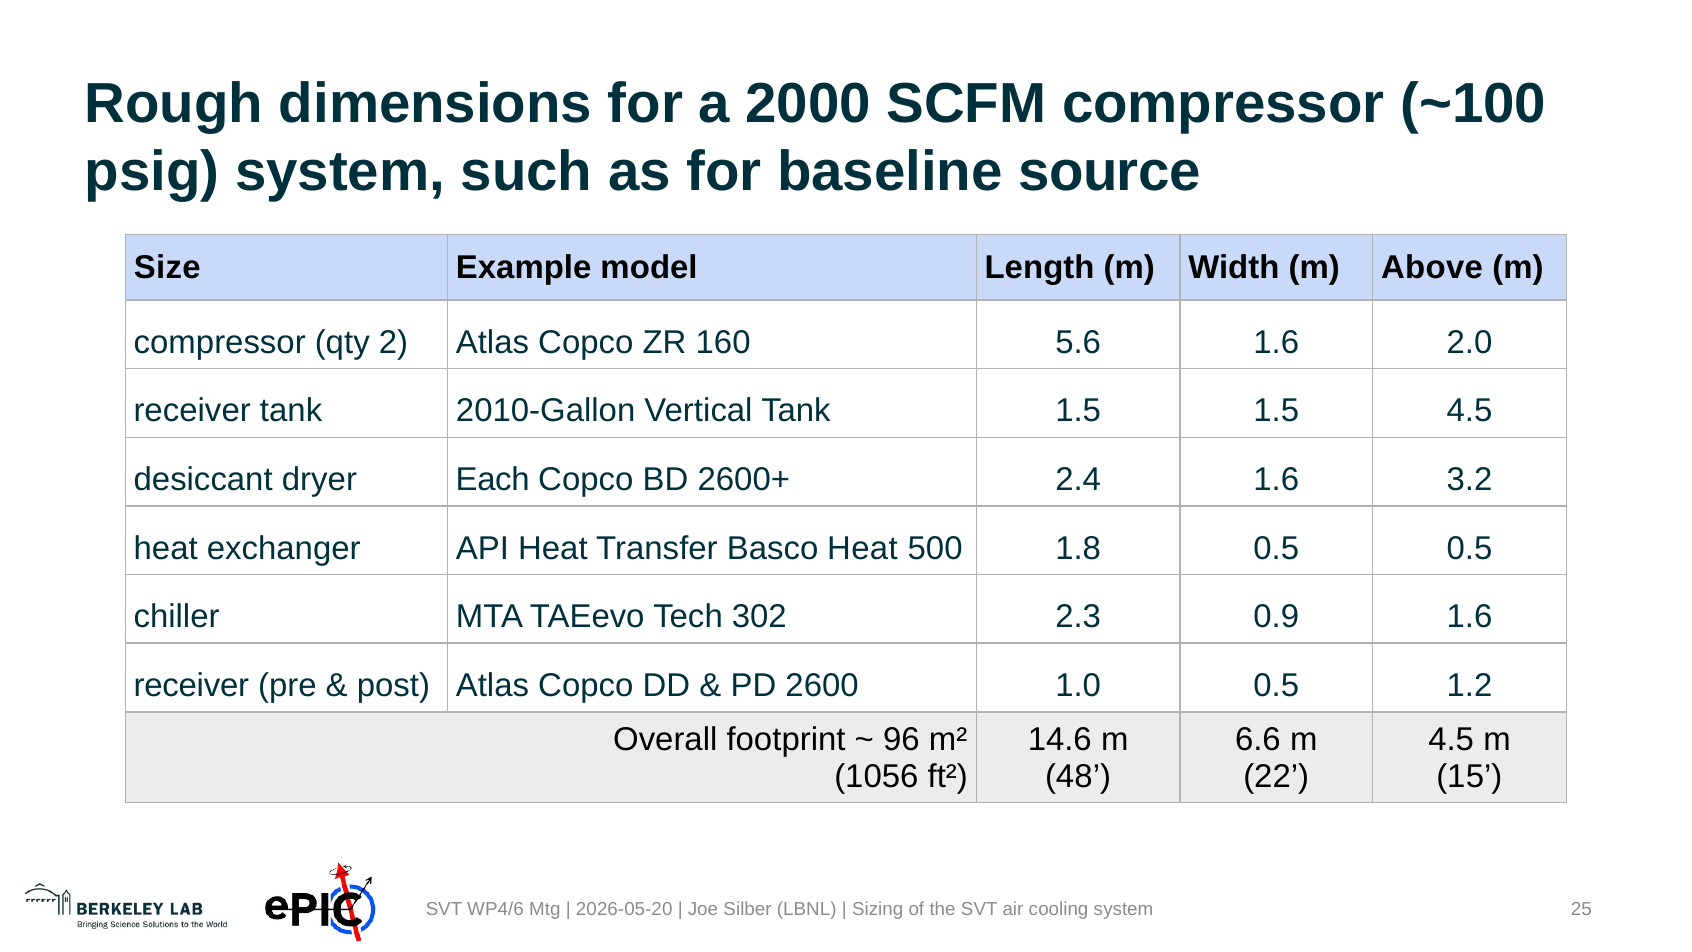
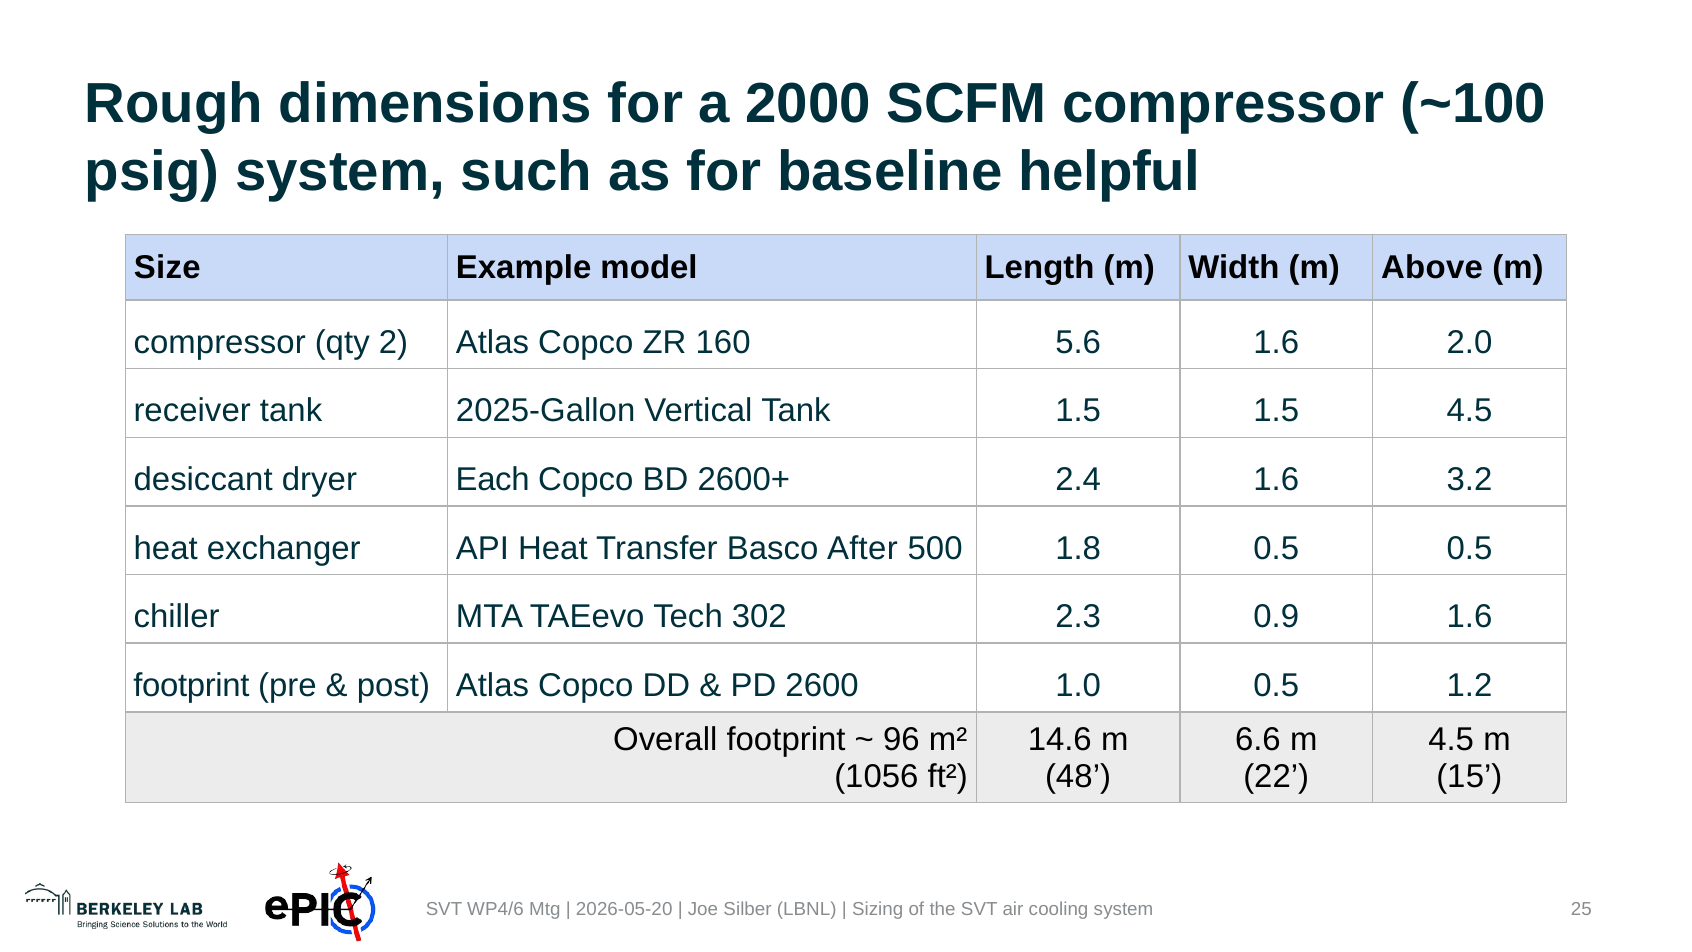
source: source -> helpful
2010-Gallon: 2010-Gallon -> 2025-Gallon
Basco Heat: Heat -> After
receiver at (191, 685): receiver -> footprint
